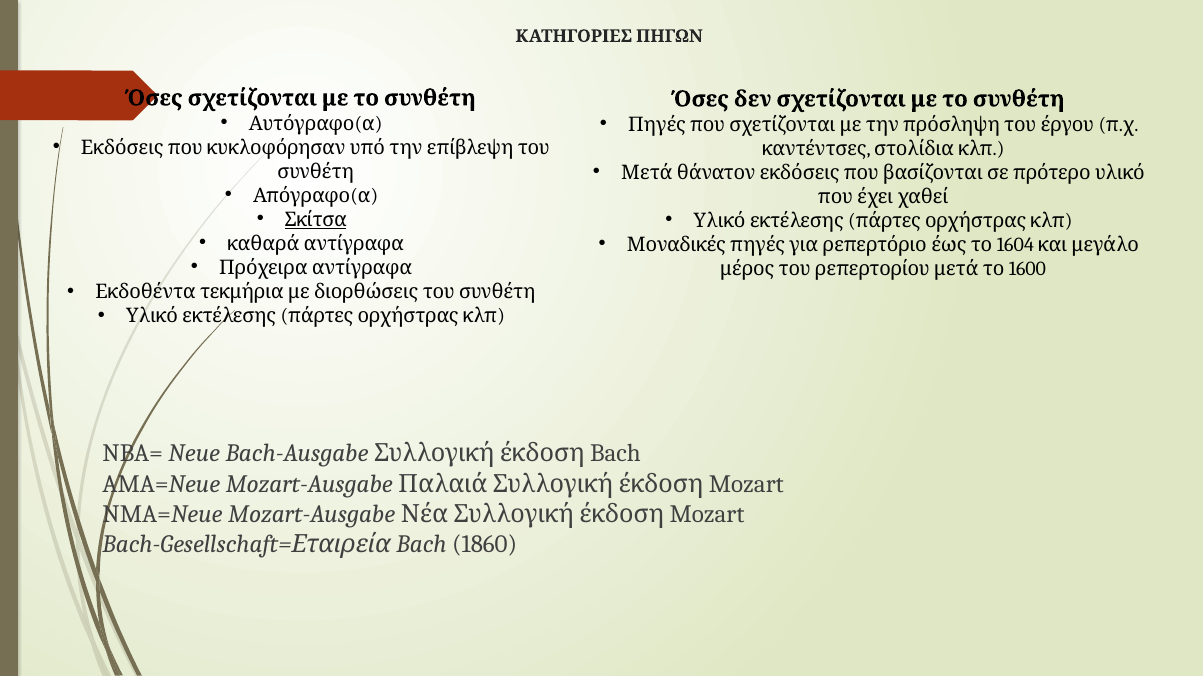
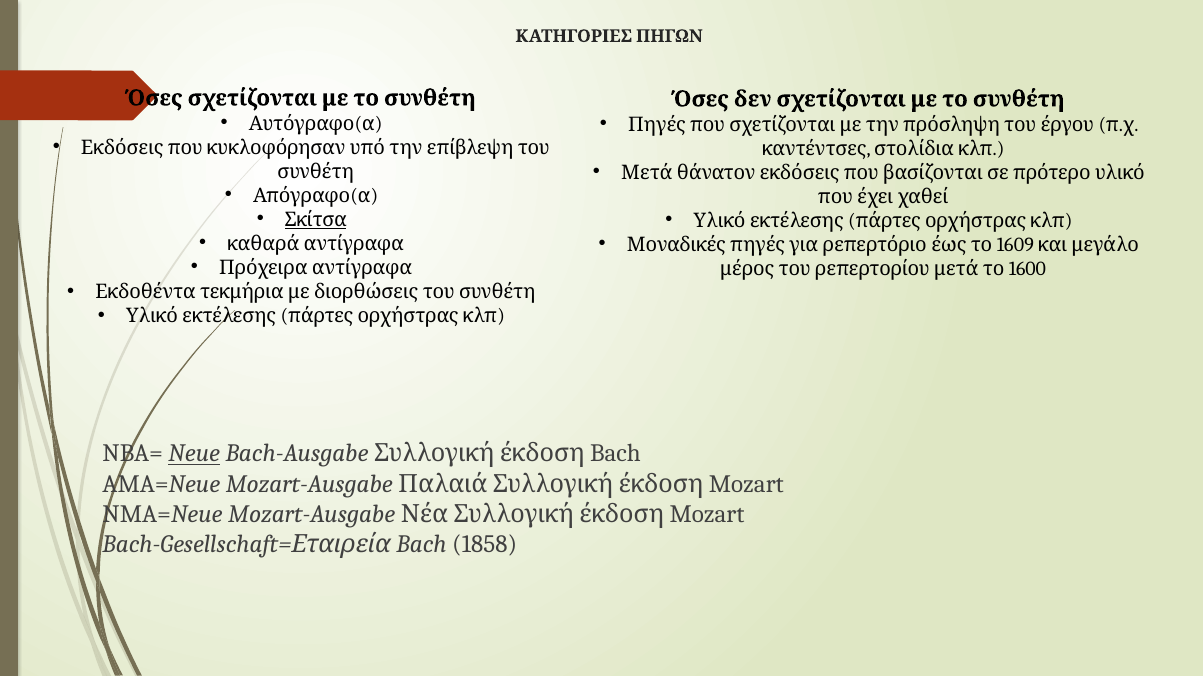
1604: 1604 -> 1609
Neue underline: none -> present
1860: 1860 -> 1858
